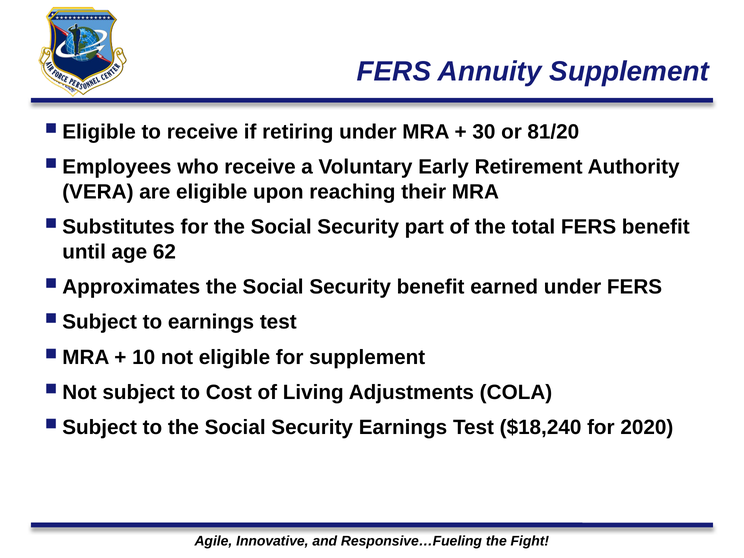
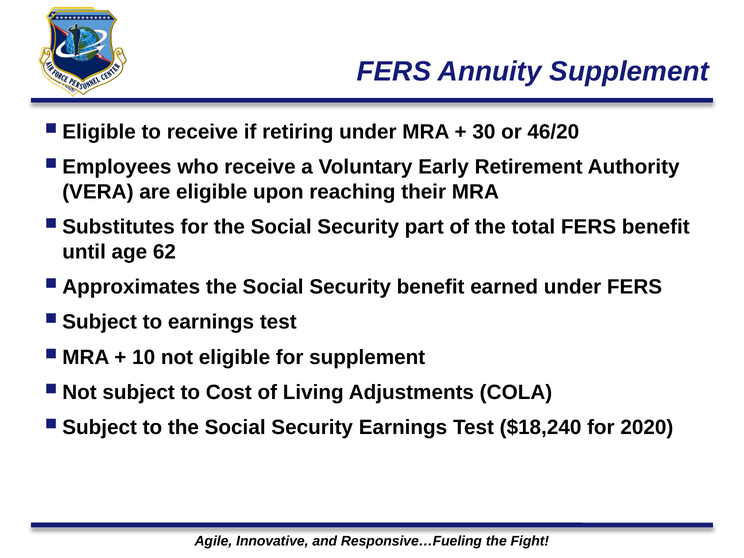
81/20: 81/20 -> 46/20
